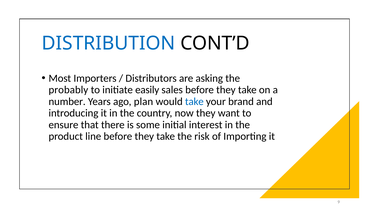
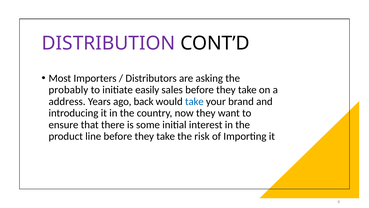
DISTRIBUTION colour: blue -> purple
number: number -> address
plan: plan -> back
